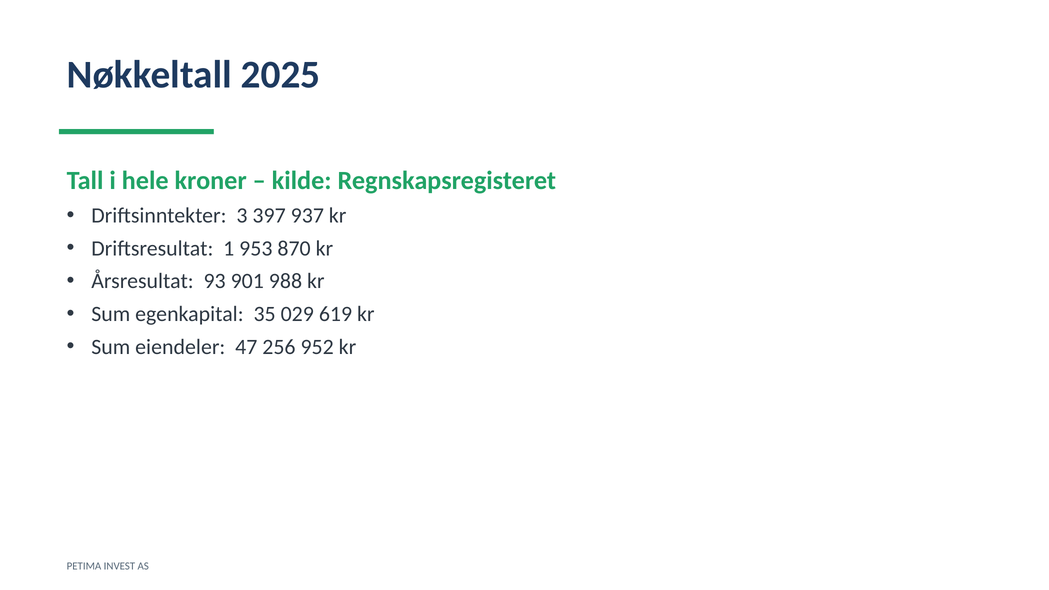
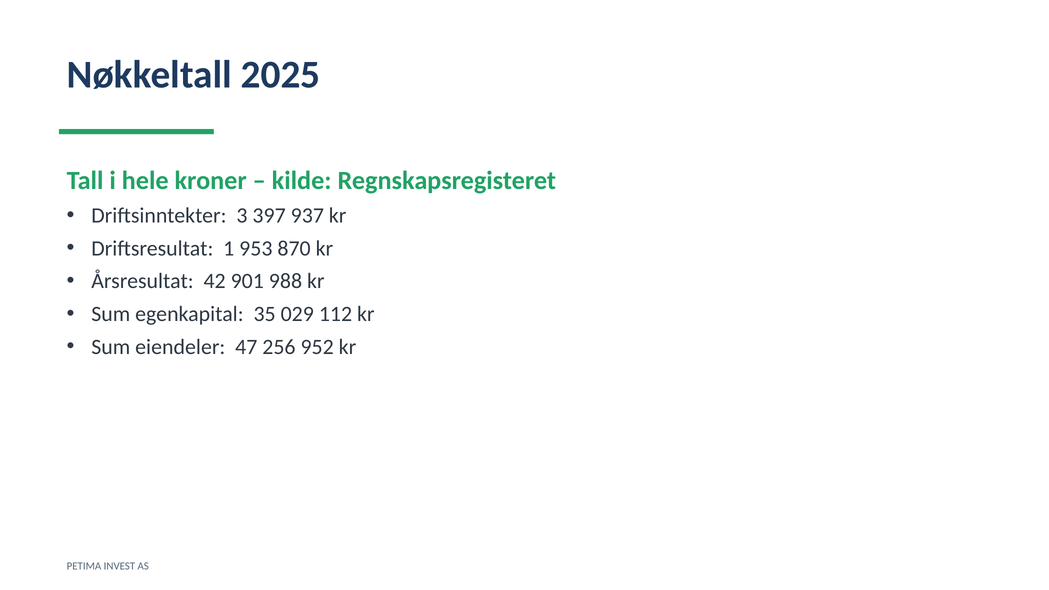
93: 93 -> 42
619: 619 -> 112
